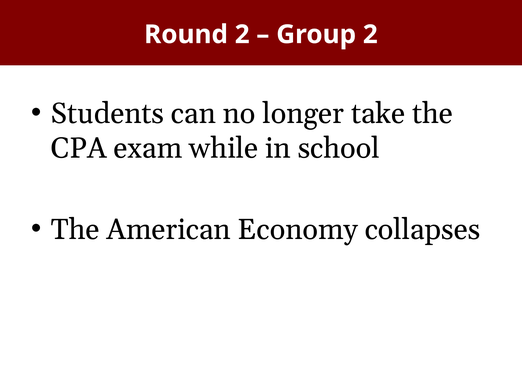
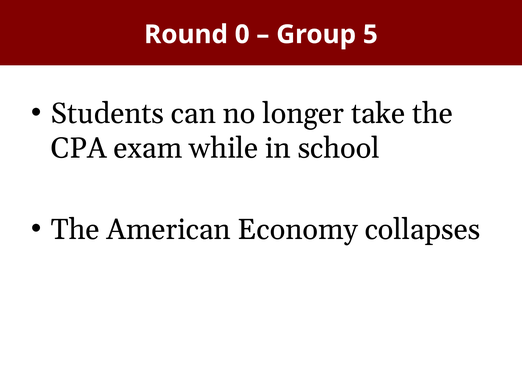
Round 2: 2 -> 0
Group 2: 2 -> 5
